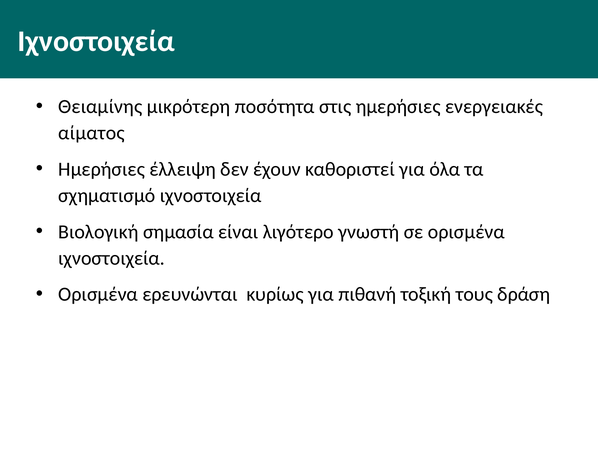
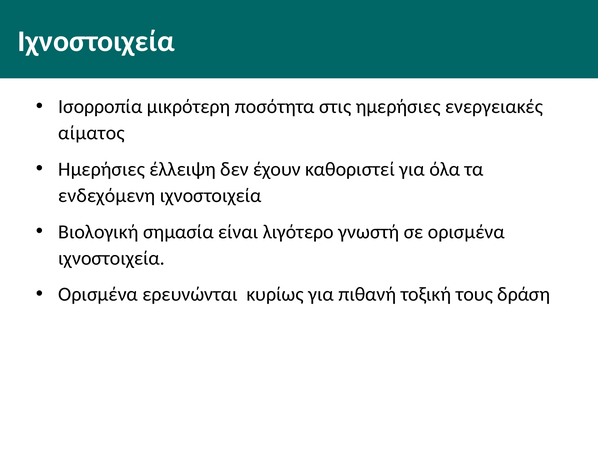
Θειαμίνης: Θειαμίνης -> Ισορροπία
σχηματισμό: σχηματισμό -> ενδεχόμενη
